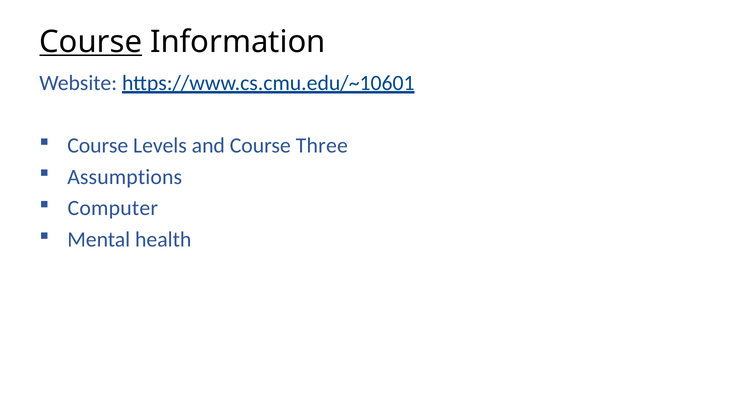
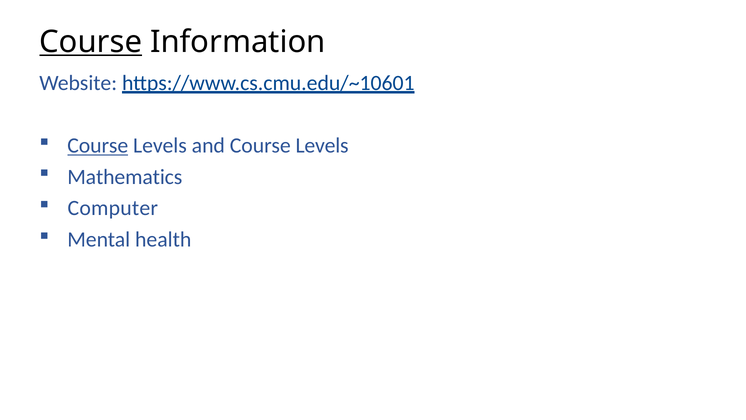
Course at (98, 145) underline: none -> present
and Course Three: Three -> Levels
Assumptions: Assumptions -> Mathematics
